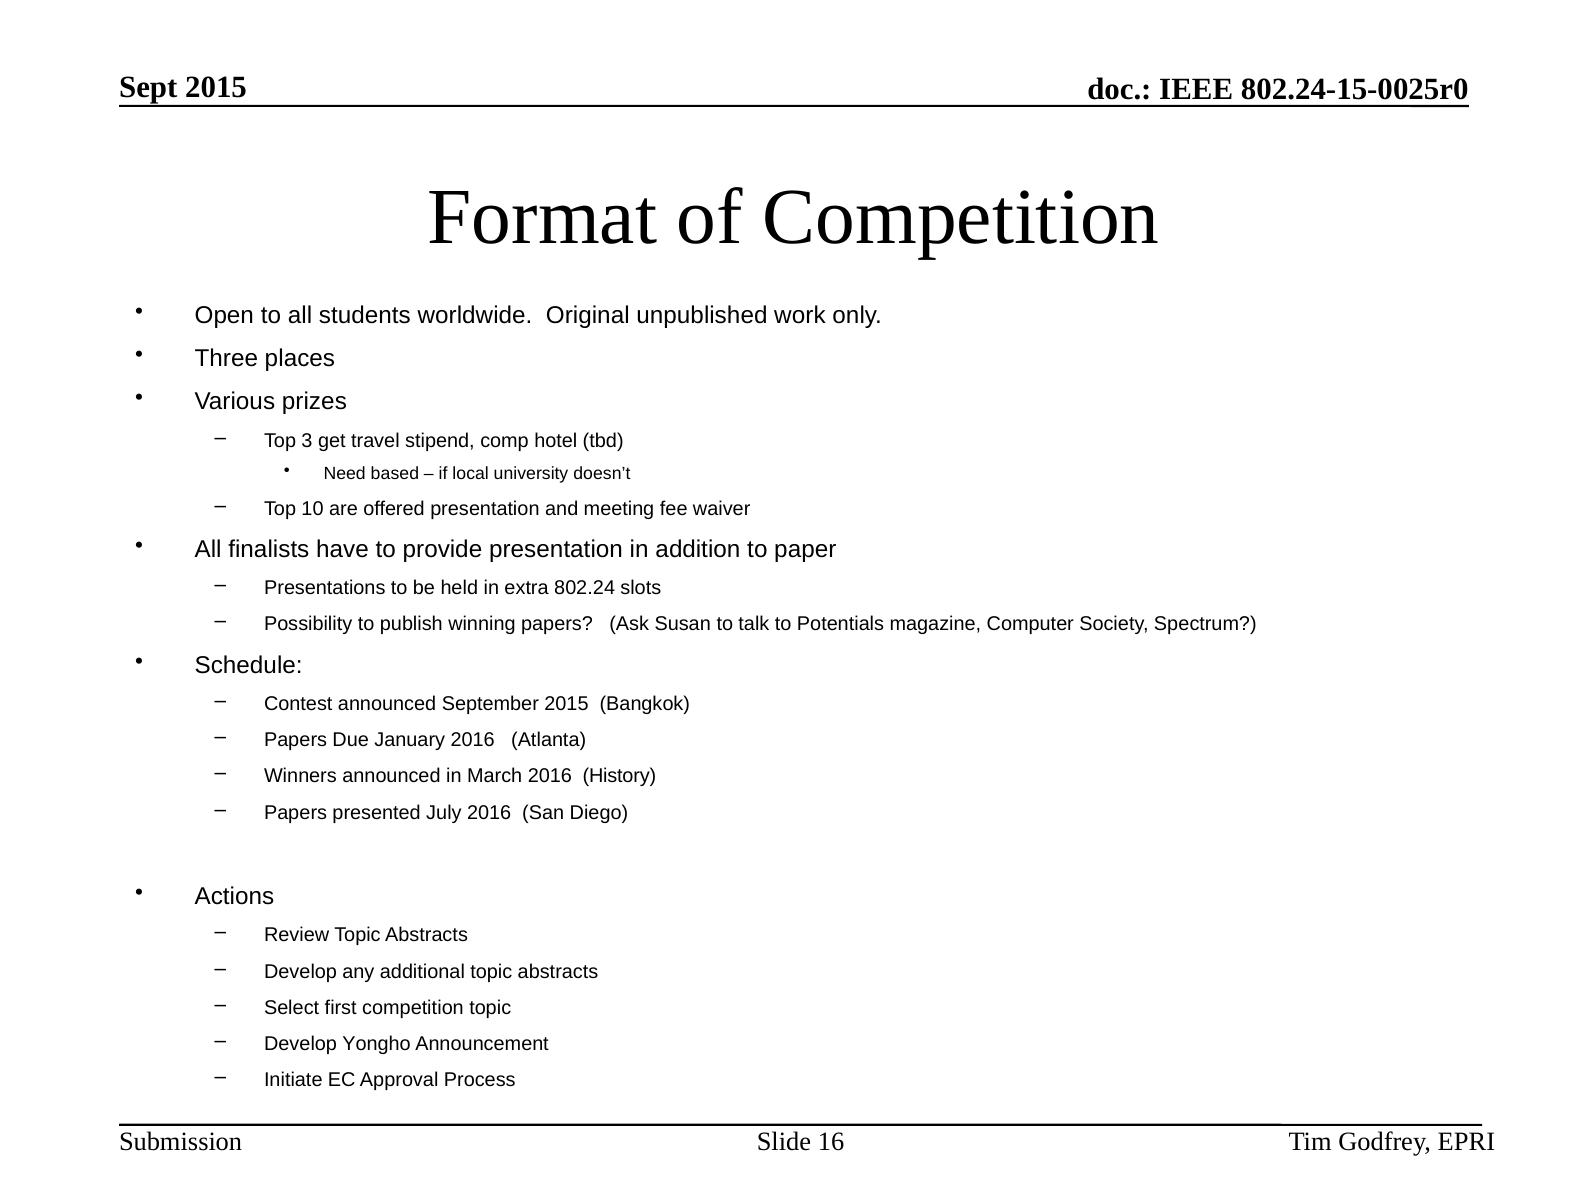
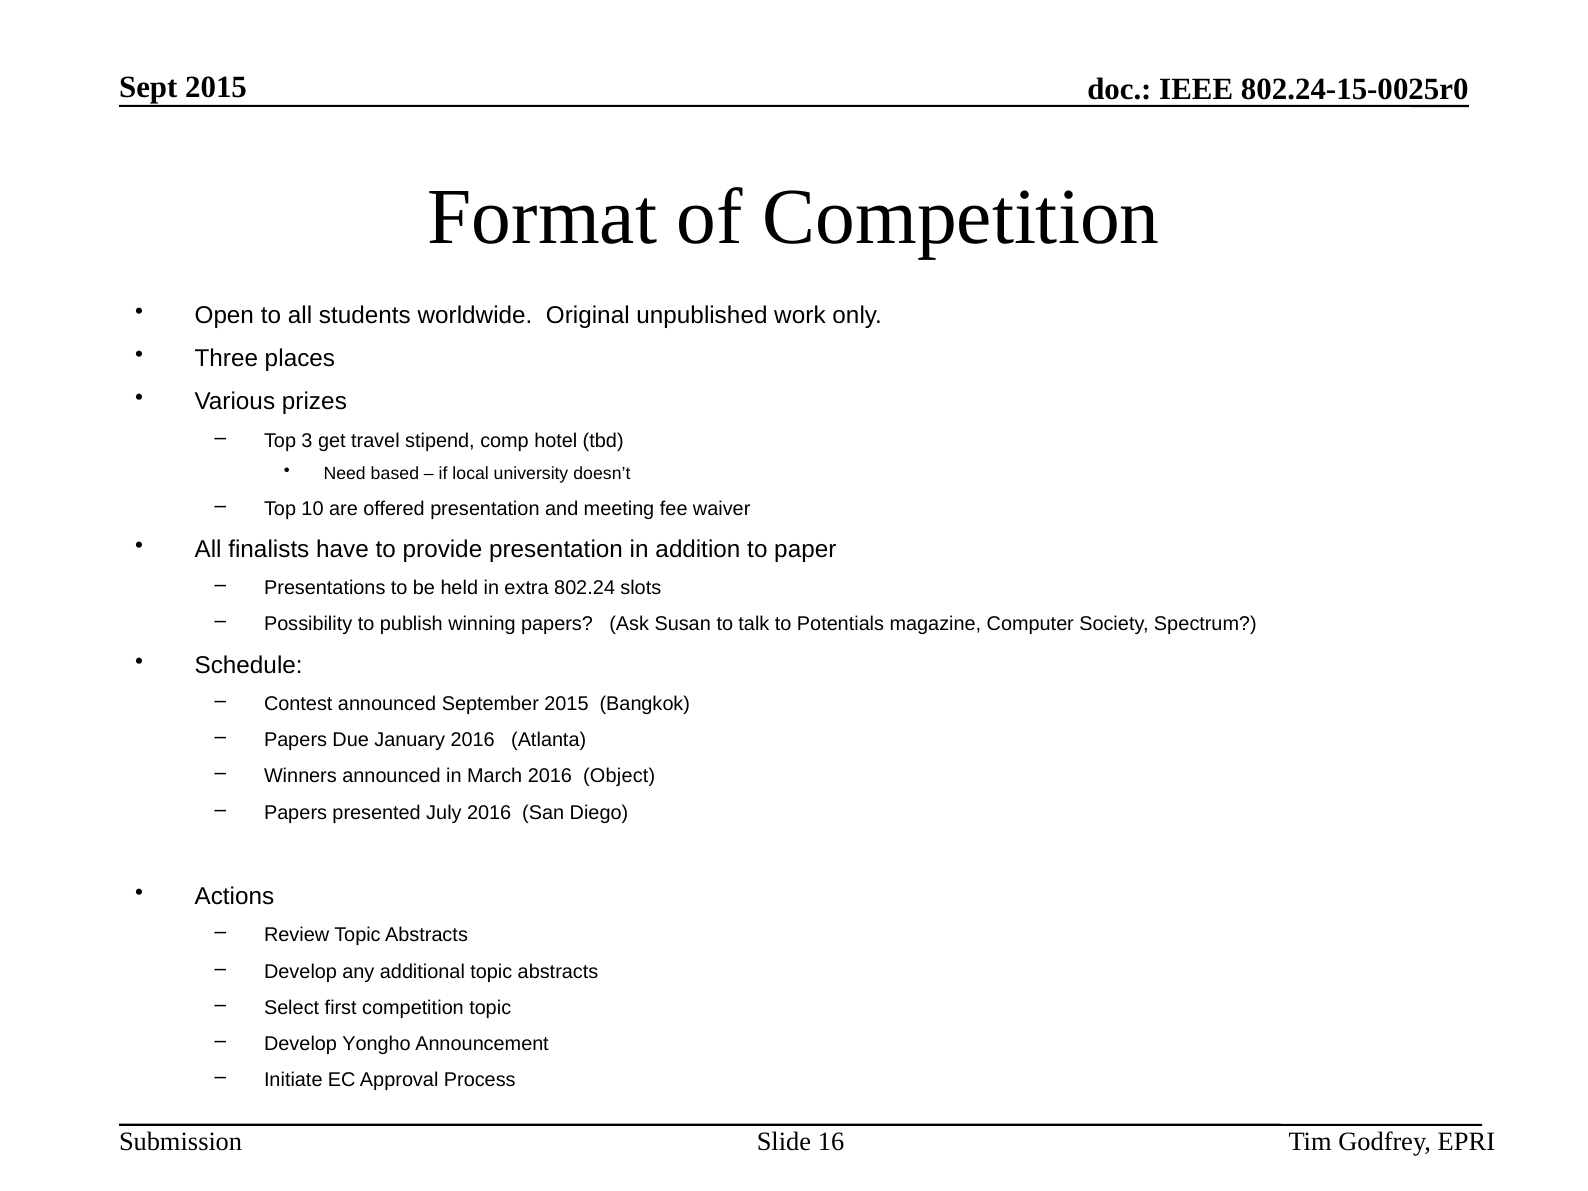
History: History -> Object
